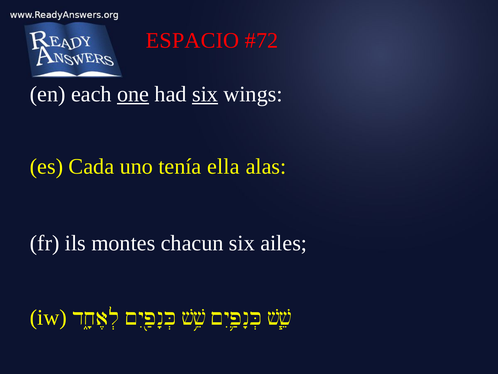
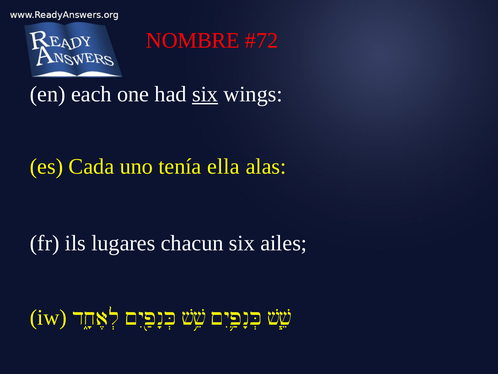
ESPACIO: ESPACIO -> NOMBRE
one underline: present -> none
montes: montes -> lugares
